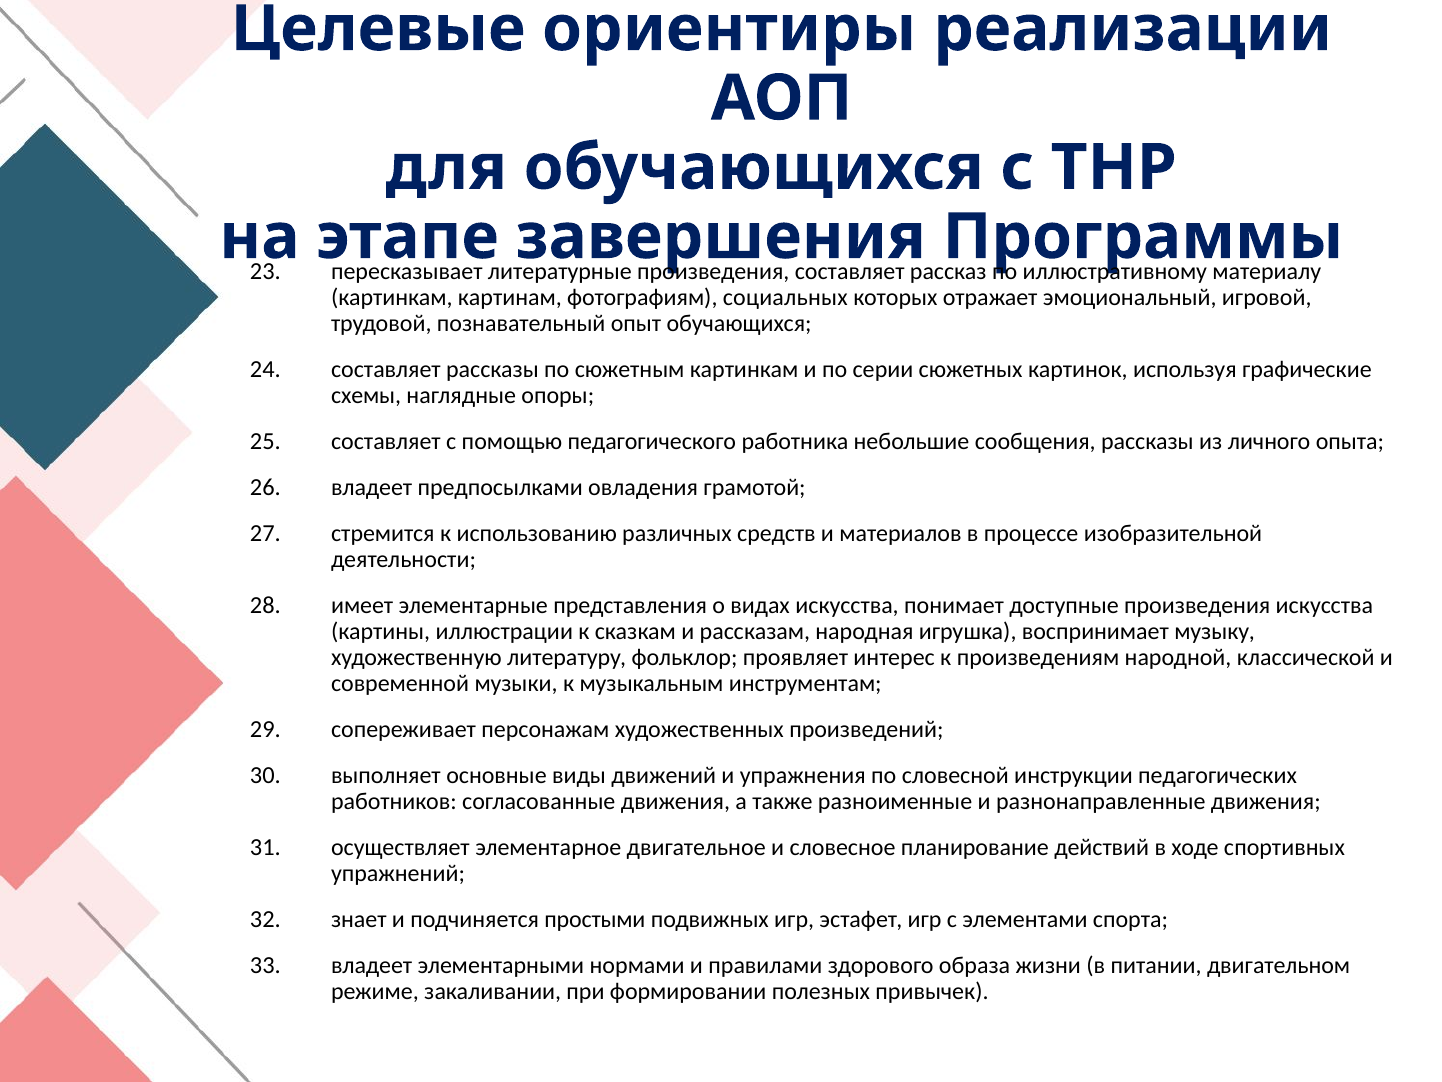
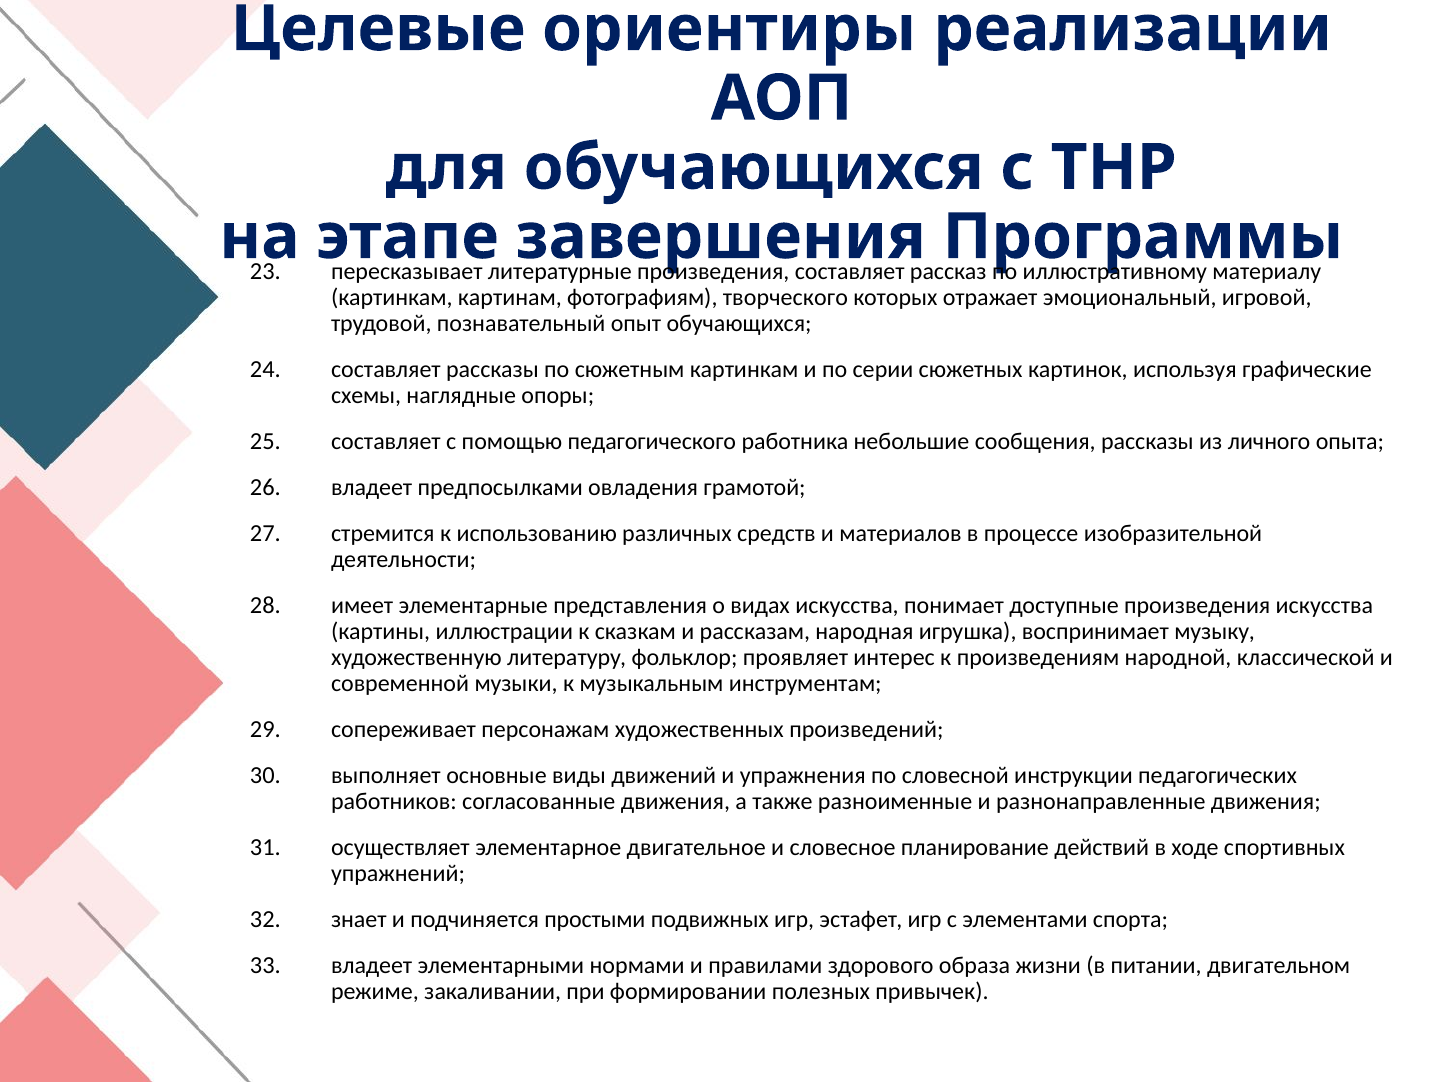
социальных: социальных -> творческого
